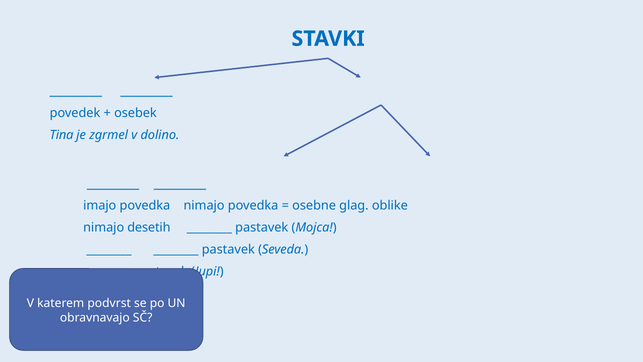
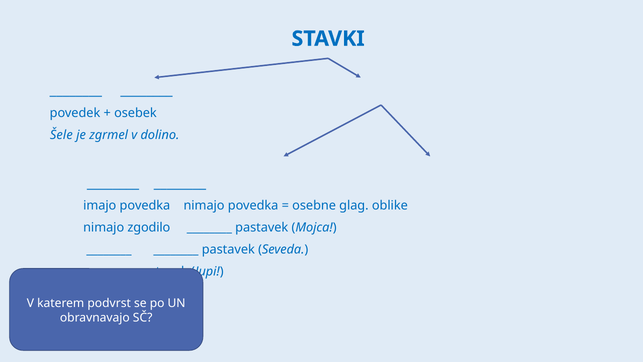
Tina: Tina -> Šele
desetih: desetih -> zgodilo
